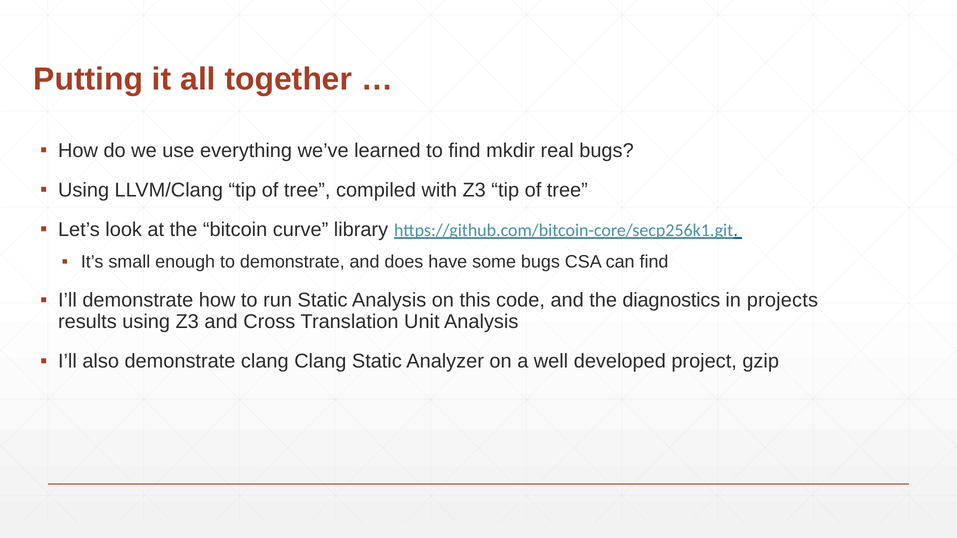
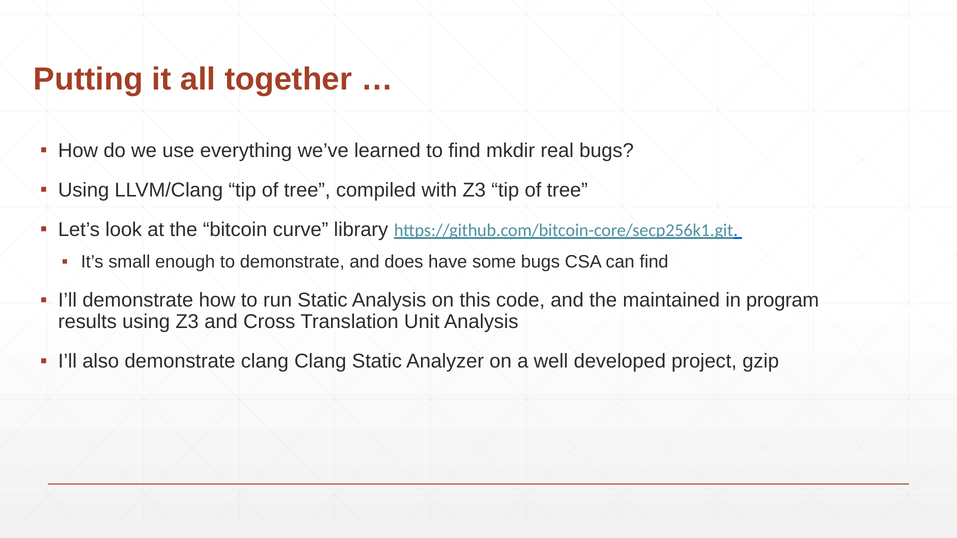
diagnostics: diagnostics -> maintained
projects: projects -> program
